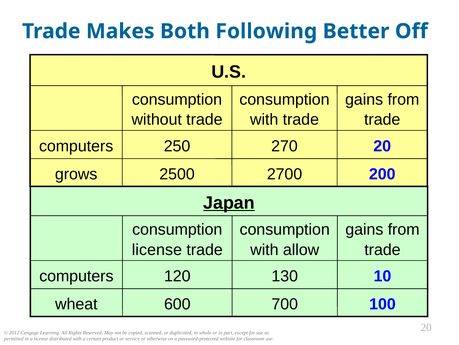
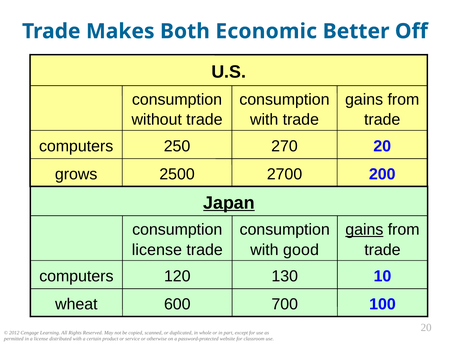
Following: Following -> Economic
gains at (364, 229) underline: none -> present
allow: allow -> good
